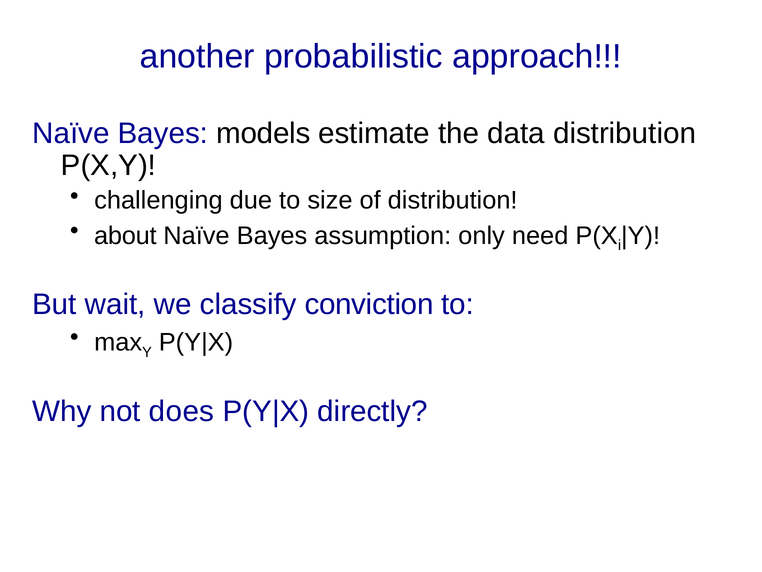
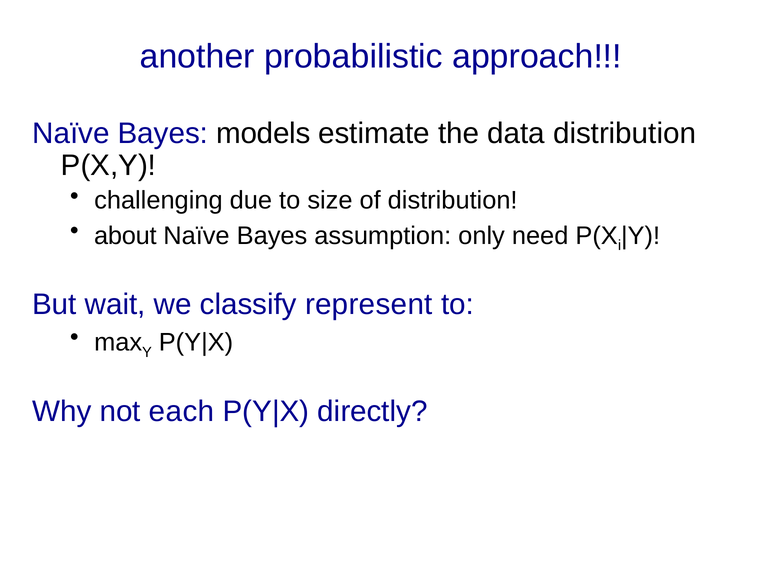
conviction: conviction -> represent
does: does -> each
